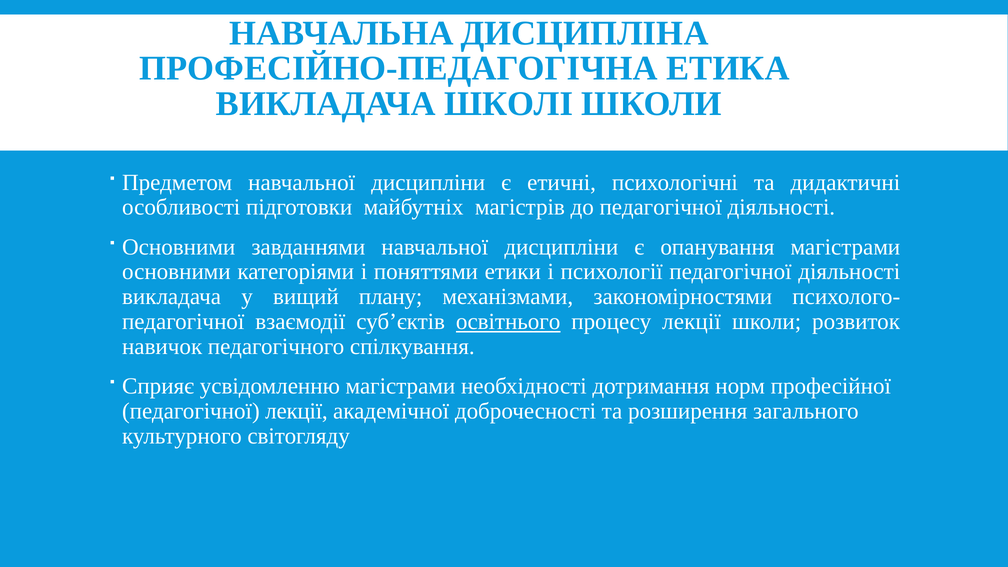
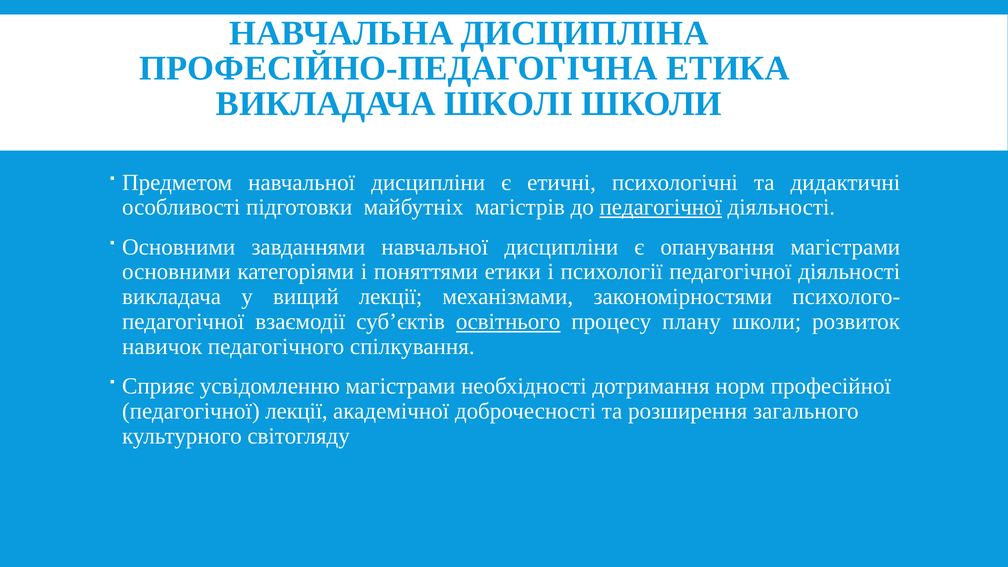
педагогічної at (661, 207) underline: none -> present
вищий плану: плану -> лекції
процесу лекції: лекції -> плану
